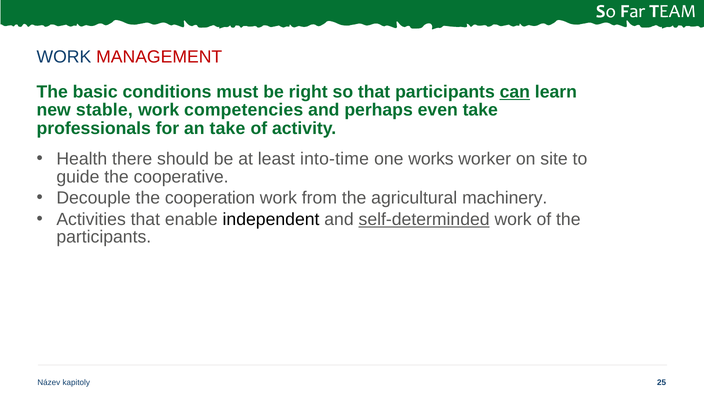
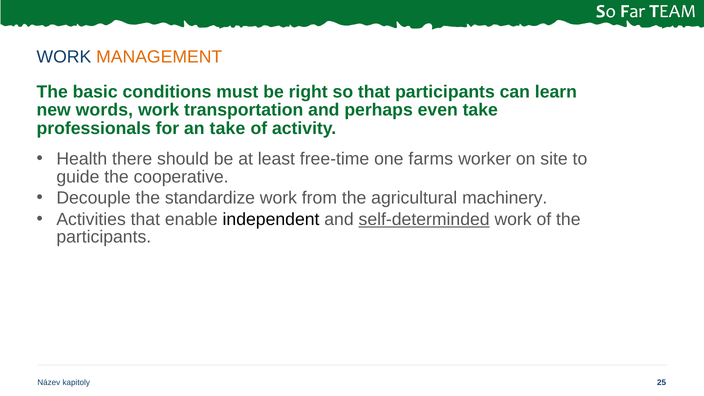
MANAGEMENT colour: red -> orange
can underline: present -> none
stable: stable -> words
competencies: competencies -> transportation
into-time: into-time -> free-time
works: works -> farms
cooperation: cooperation -> standardize
